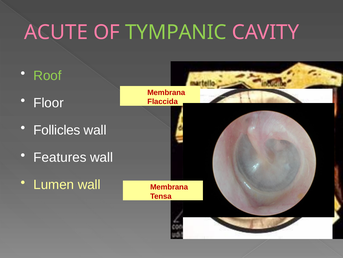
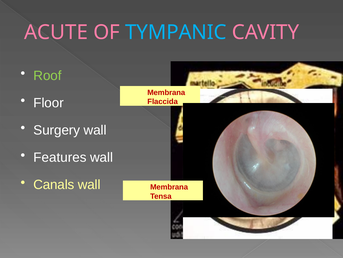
TYMPANIC colour: light green -> light blue
Follicles: Follicles -> Surgery
Lumen: Lumen -> Canals
